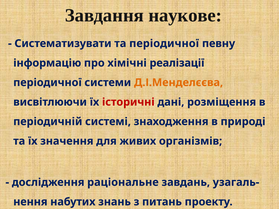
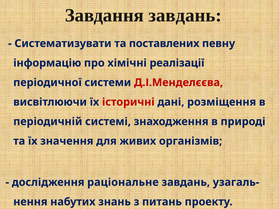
Завдання наукове: наукове -> завдань
та періодичної: періодичної -> поставлених
Д.І.Менделєєва colour: orange -> red
